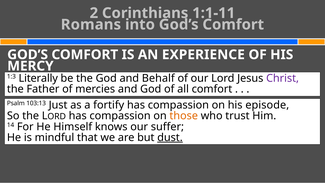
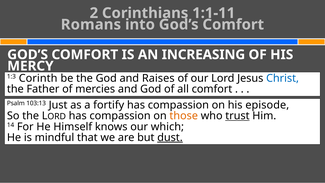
EXPERIENCE: EXPERIENCE -> INCREASING
Literally: Literally -> Corinth
Behalf: Behalf -> Raises
Christ colour: purple -> blue
trust underline: none -> present
suffer: suffer -> which
